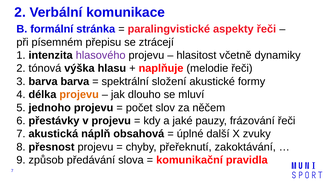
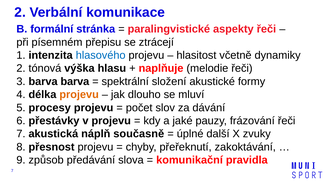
hlasového colour: purple -> blue
jednoho: jednoho -> procesy
něčem: něčem -> dávání
obsahová: obsahová -> současně
